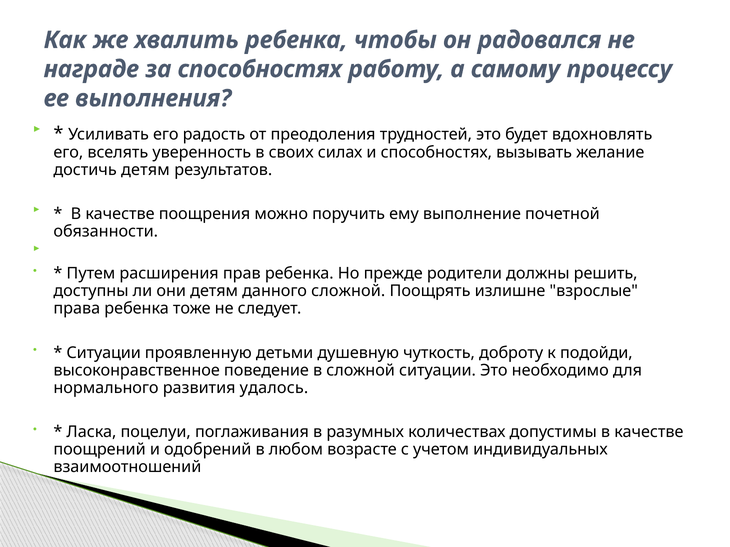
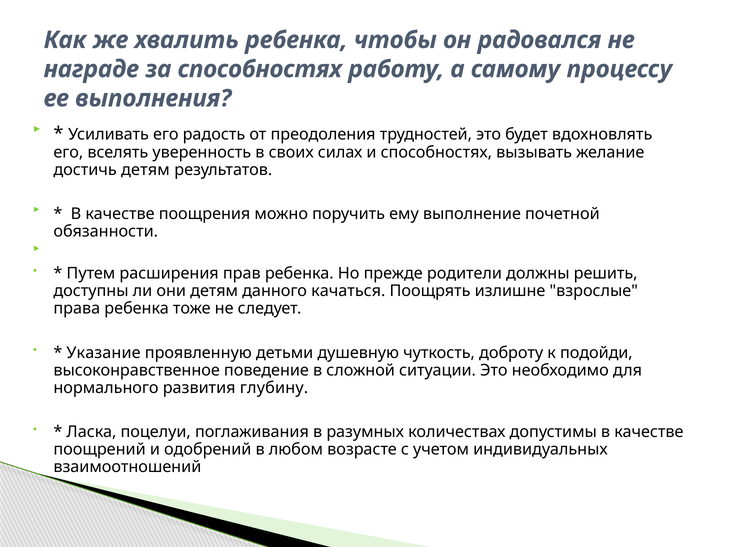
данного сложной: сложной -> качаться
Ситуации at (104, 353): Ситуации -> Указание
удалось: удалось -> глубину
